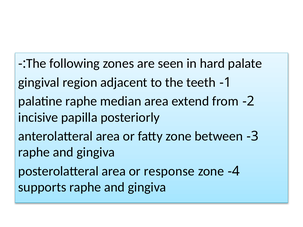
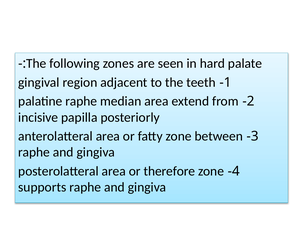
response: response -> therefore
